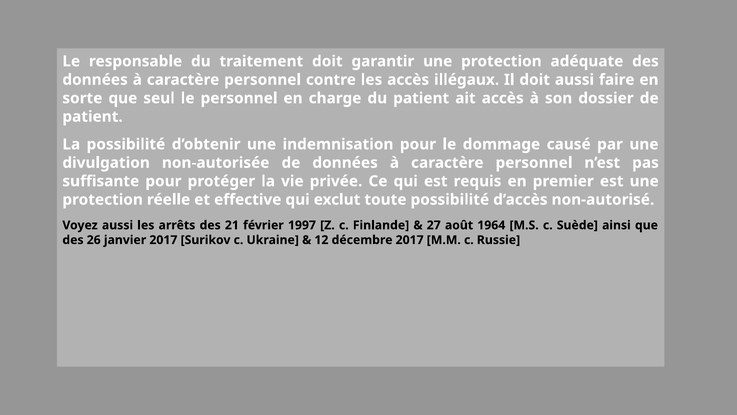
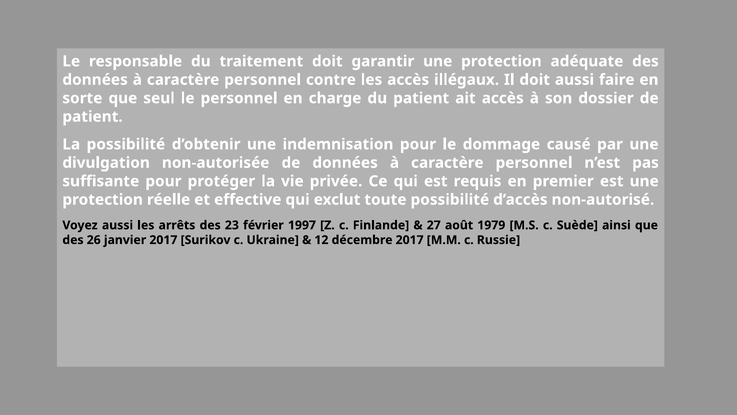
21: 21 -> 23
1964: 1964 -> 1979
